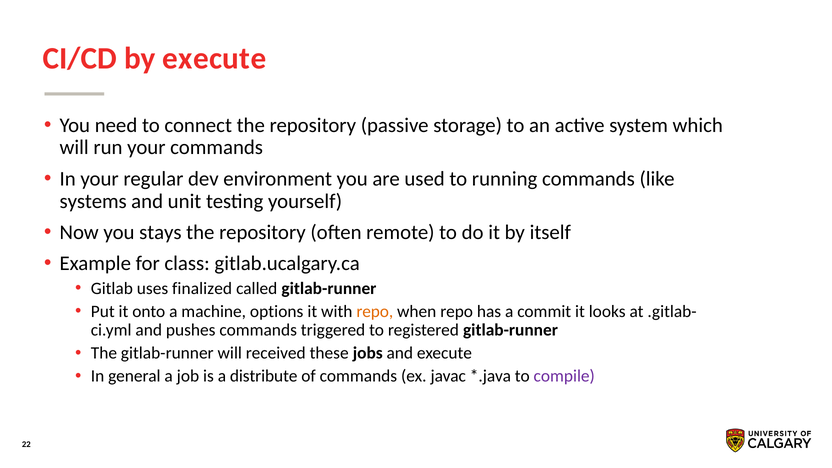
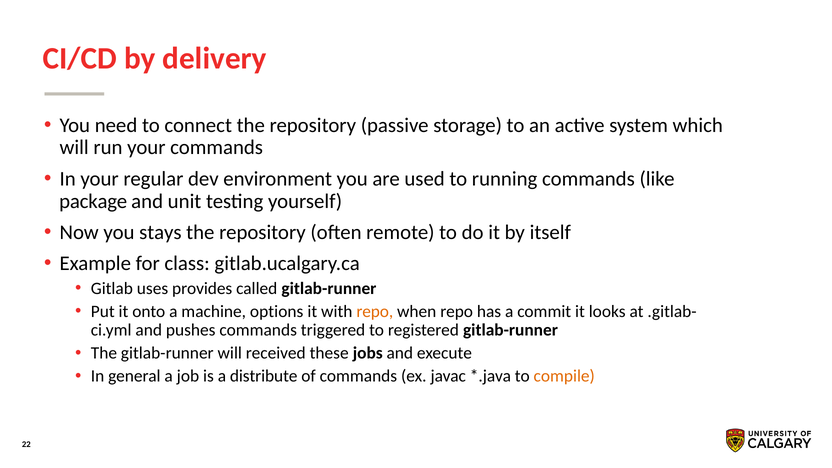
by execute: execute -> delivery
systems: systems -> package
finalized: finalized -> provides
compile colour: purple -> orange
